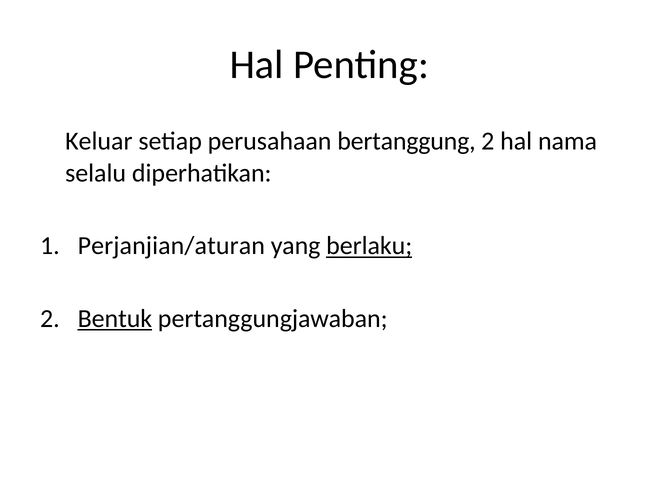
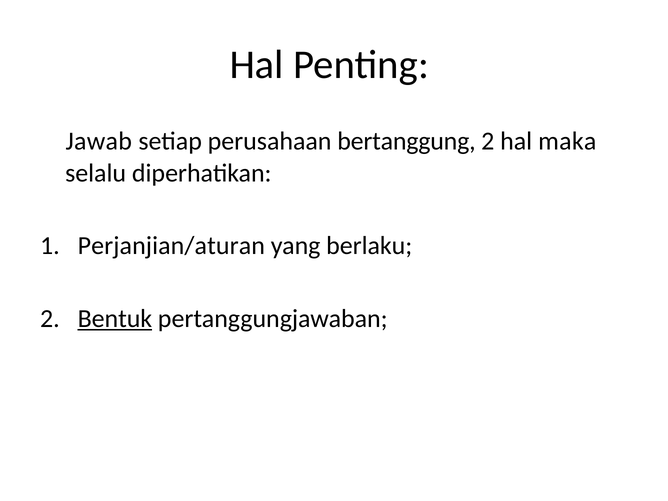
Keluar: Keluar -> Jawab
nama: nama -> maka
berlaku underline: present -> none
